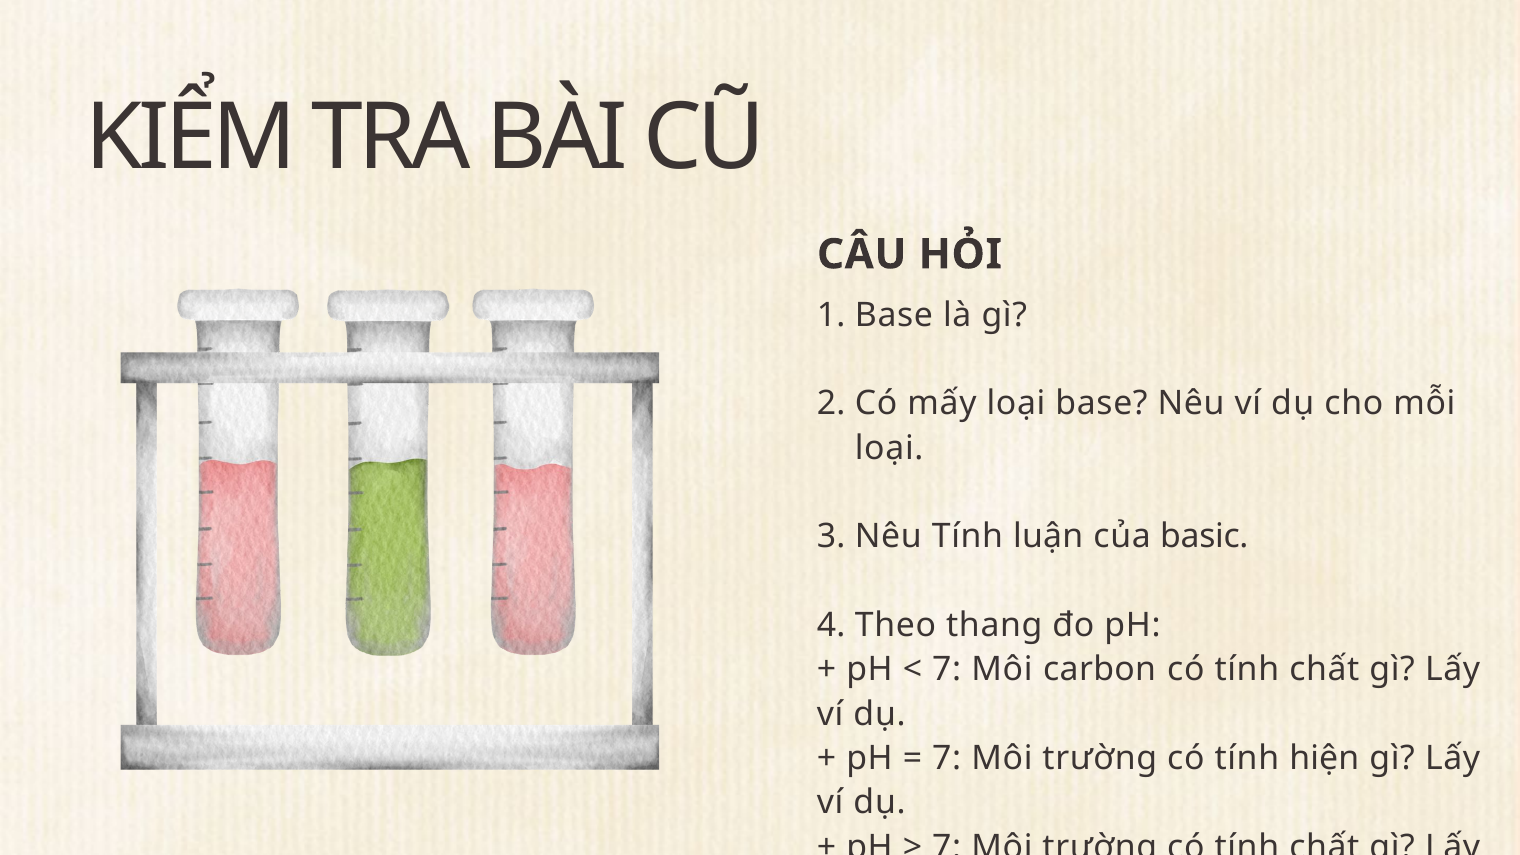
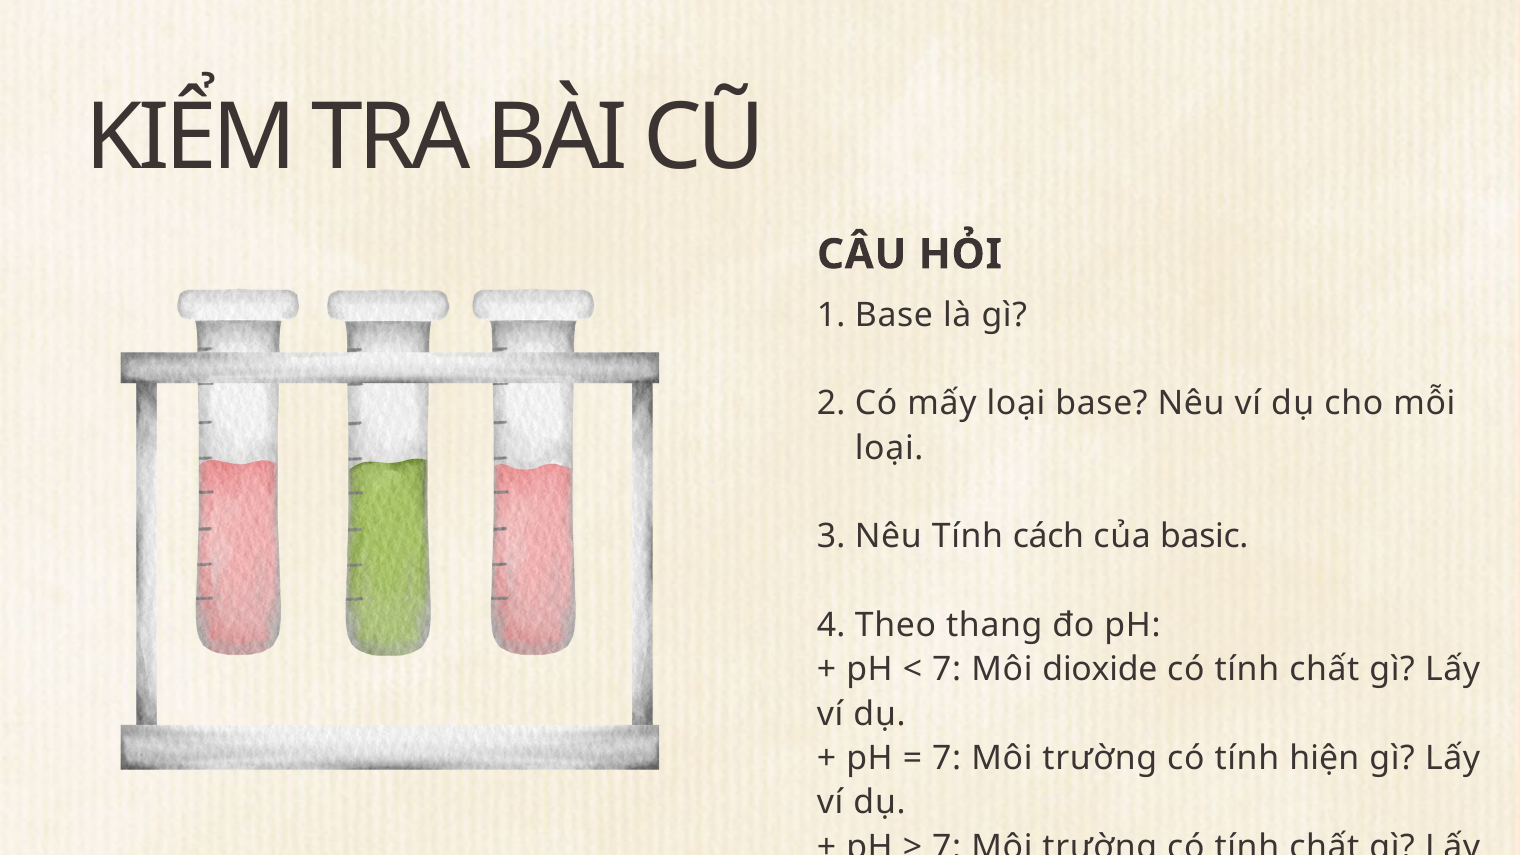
luận: luận -> cách
carbon: carbon -> dioxide
